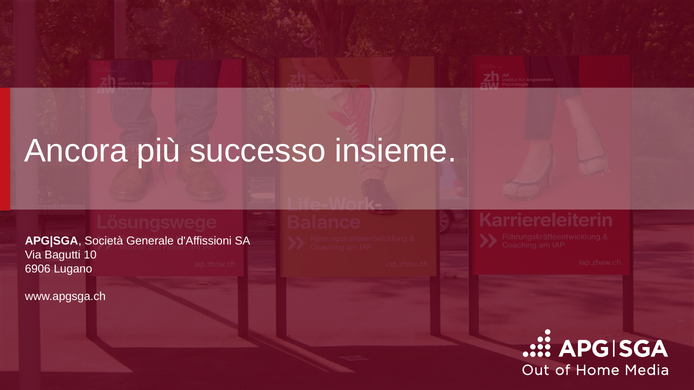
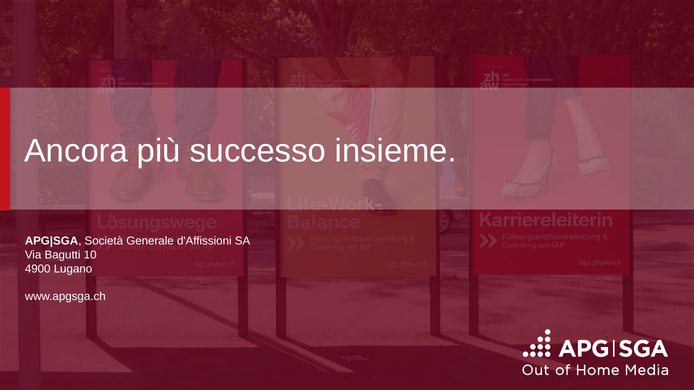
6906: 6906 -> 4900
